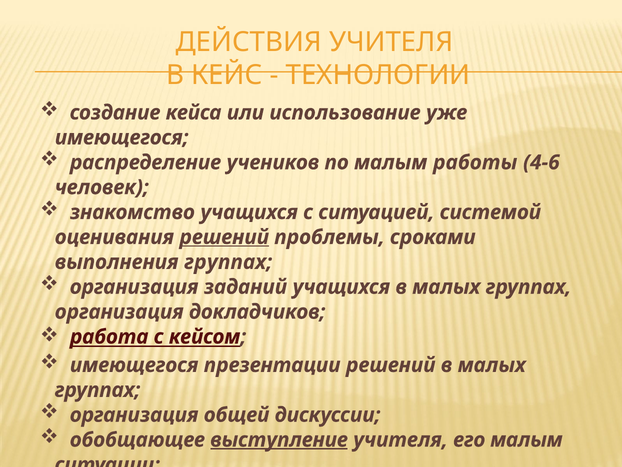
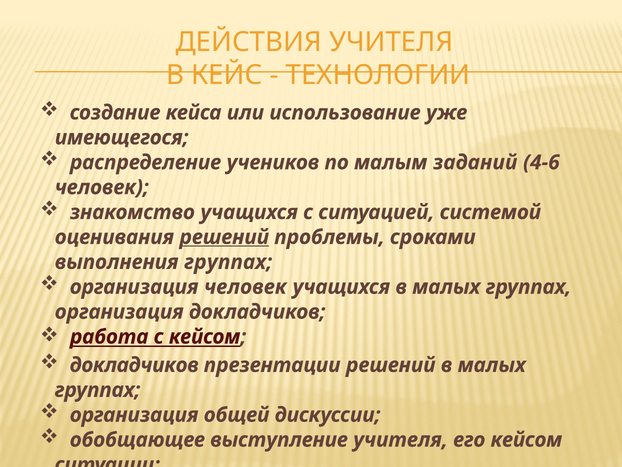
работы: работы -> заданий
организация заданий: заданий -> человек
имеющегося at (134, 365): имеющегося -> докладчиков
выступление underline: present -> none
его малым: малым -> кейсом
